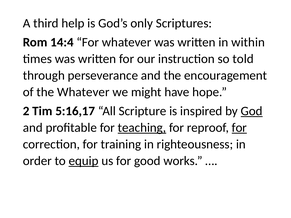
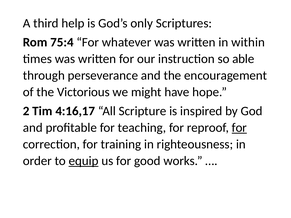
14:4: 14:4 -> 75:4
told: told -> able
the Whatever: Whatever -> Victorious
5:16,17: 5:16,17 -> 4:16,17
God underline: present -> none
teaching underline: present -> none
